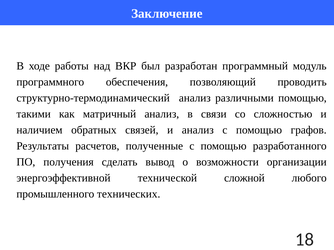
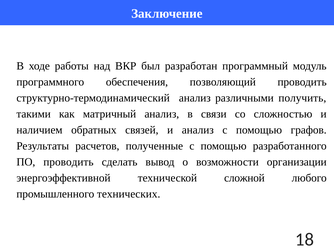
различными помощью: помощью -> получить
ПО получения: получения -> проводить
